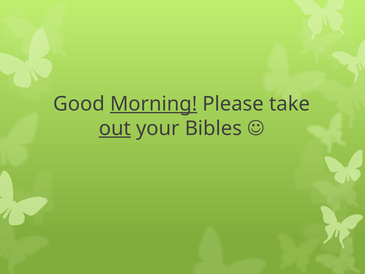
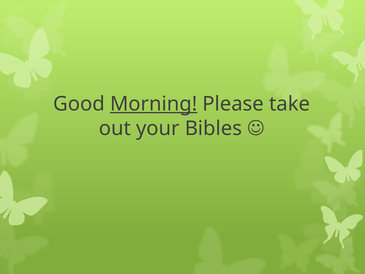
out underline: present -> none
